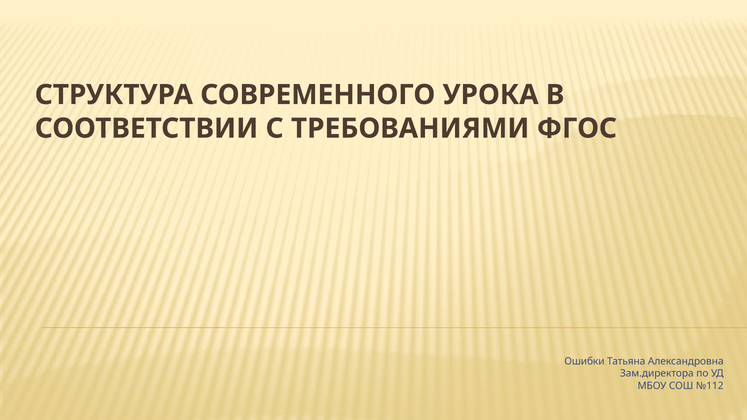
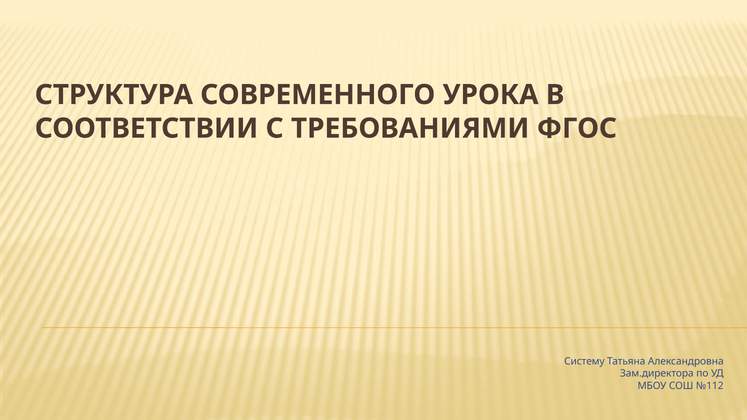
Ошибки: Ошибки -> Систему
